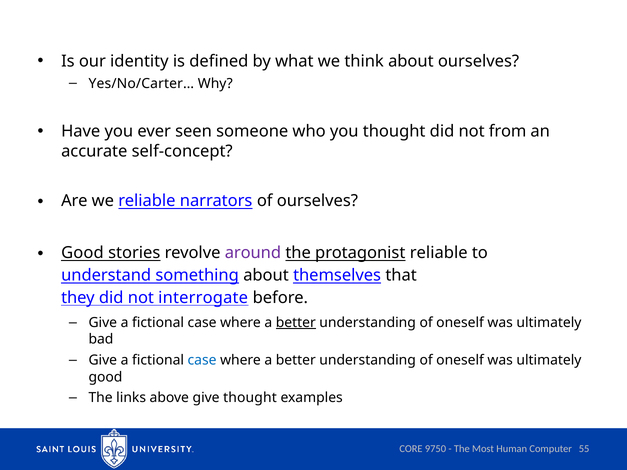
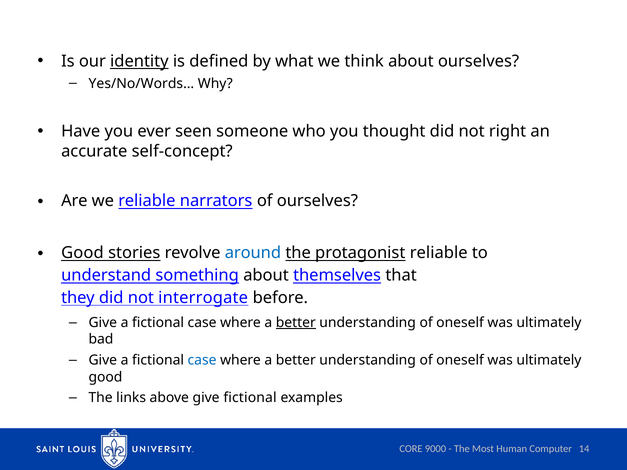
identity underline: none -> present
Yes/No/Carter…: Yes/No/Carter… -> Yes/No/Words…
from: from -> right
around colour: purple -> blue
give thought: thought -> fictional
9750: 9750 -> 9000
55: 55 -> 14
